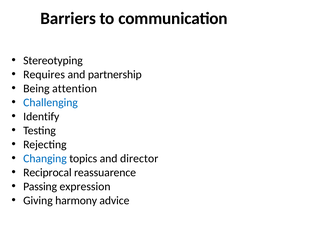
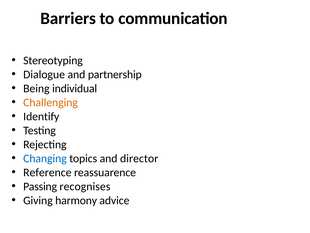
Requires: Requires -> Dialogue
attention: attention -> individual
Challenging colour: blue -> orange
Reciprocal: Reciprocal -> Reference
expression: expression -> recognises
